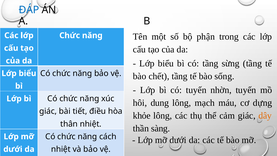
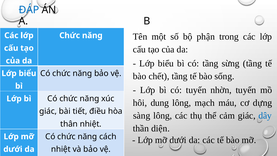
khỏe: khỏe -> sàng
dây colour: orange -> blue
sàng: sàng -> diện
